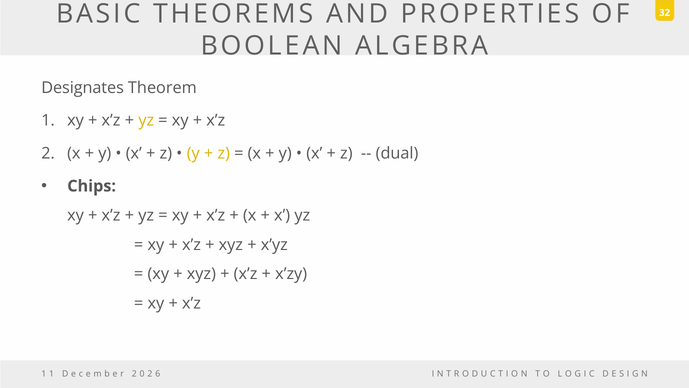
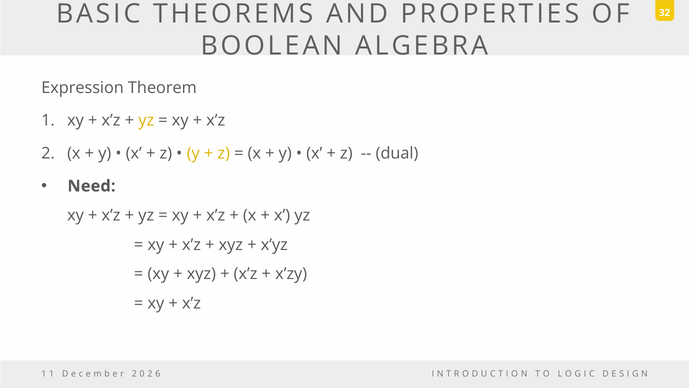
Designates: Designates -> Expression
Chips: Chips -> Need
